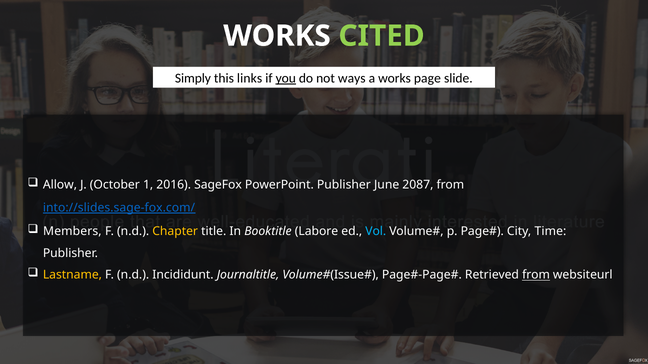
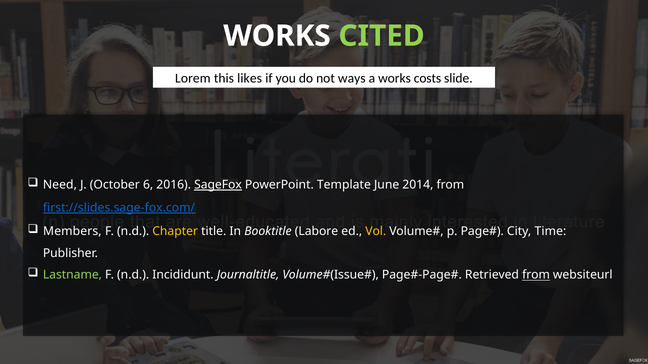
Simply: Simply -> Lorem
links: links -> likes
you underline: present -> none
page: page -> costs
Allow: Allow -> Need
1: 1 -> 6
SageFox underline: none -> present
PowerPoint Publisher: Publisher -> Template
2087: 2087 -> 2014
into://slides.sage-fox.com/: into://slides.sage-fox.com/ -> first://slides.sage-fox.com/
Vol colour: light blue -> yellow
Lastname colour: yellow -> light green
